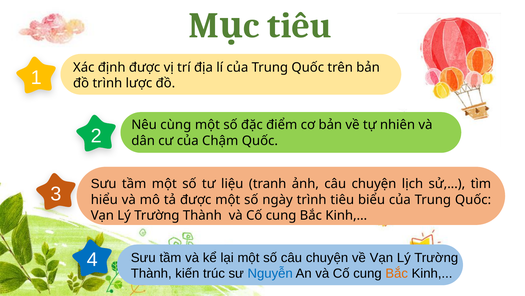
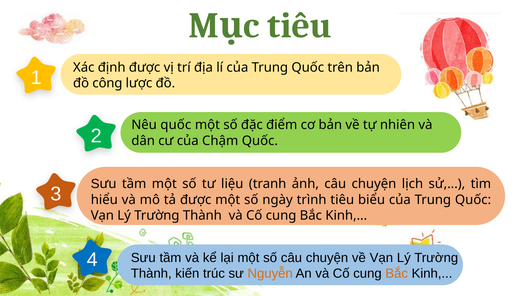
đồ trình: trình -> công
Nêu cùng: cùng -> quốc
Nguyễn colour: blue -> orange
